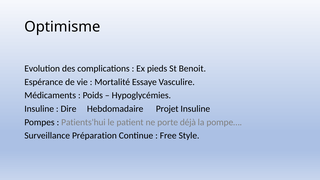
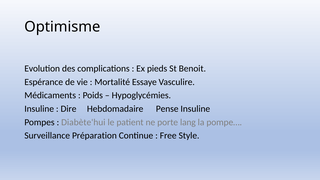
Projet: Projet -> Pense
Patients'hui: Patients'hui -> Diabète'hui
déjà: déjà -> lang
